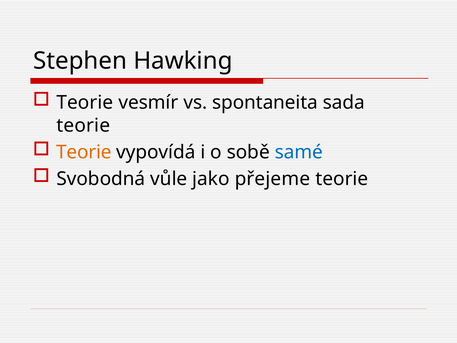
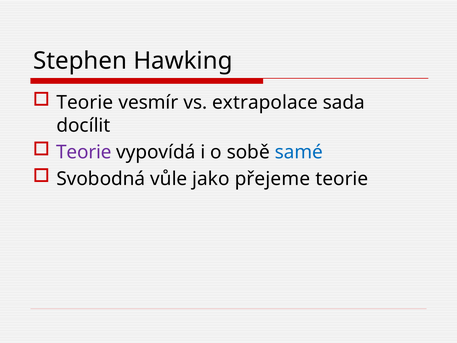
spontaneita: spontaneita -> extrapolace
teorie at (83, 125): teorie -> docílit
Teorie at (84, 152) colour: orange -> purple
